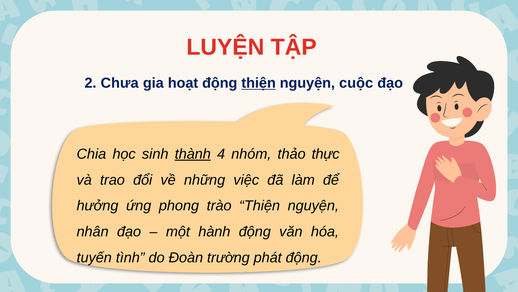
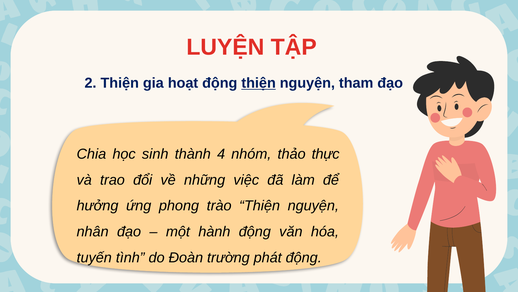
2 Chưa: Chưa -> Thiện
cuộc: cuộc -> tham
thành underline: present -> none
